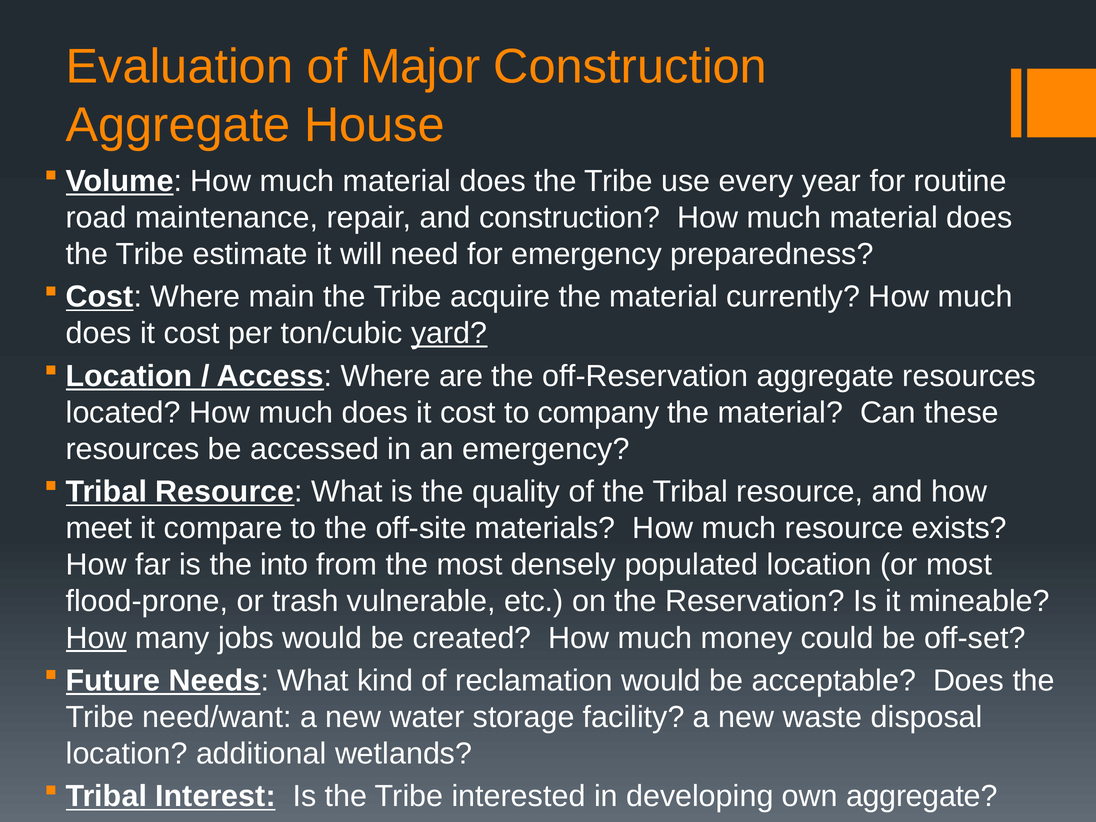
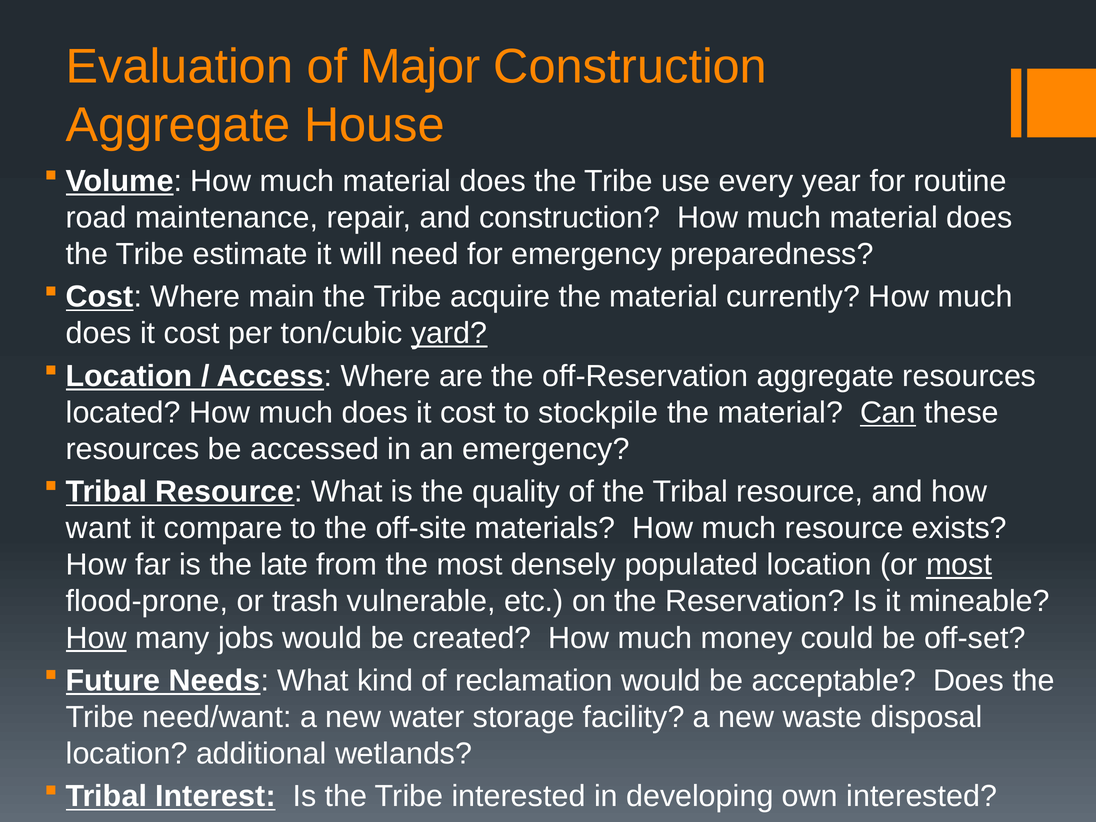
company: company -> stockpile
Can underline: none -> present
meet: meet -> want
into: into -> late
most at (959, 565) underline: none -> present
own aggregate: aggregate -> interested
